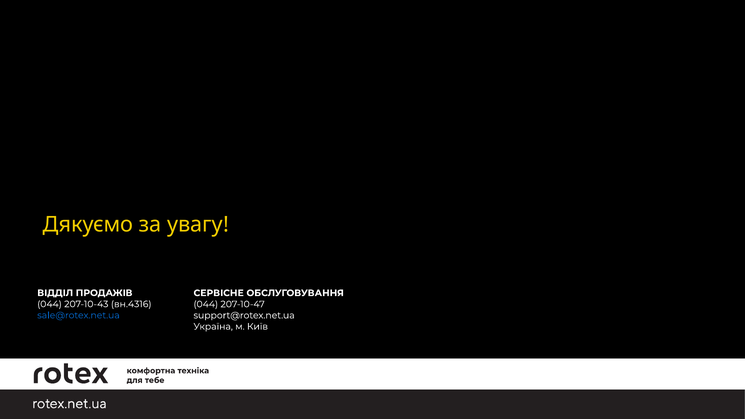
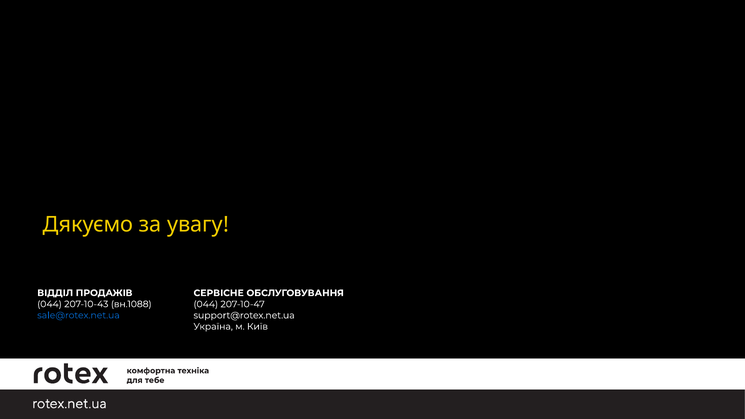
вн.4316: вн.4316 -> вн.1088
